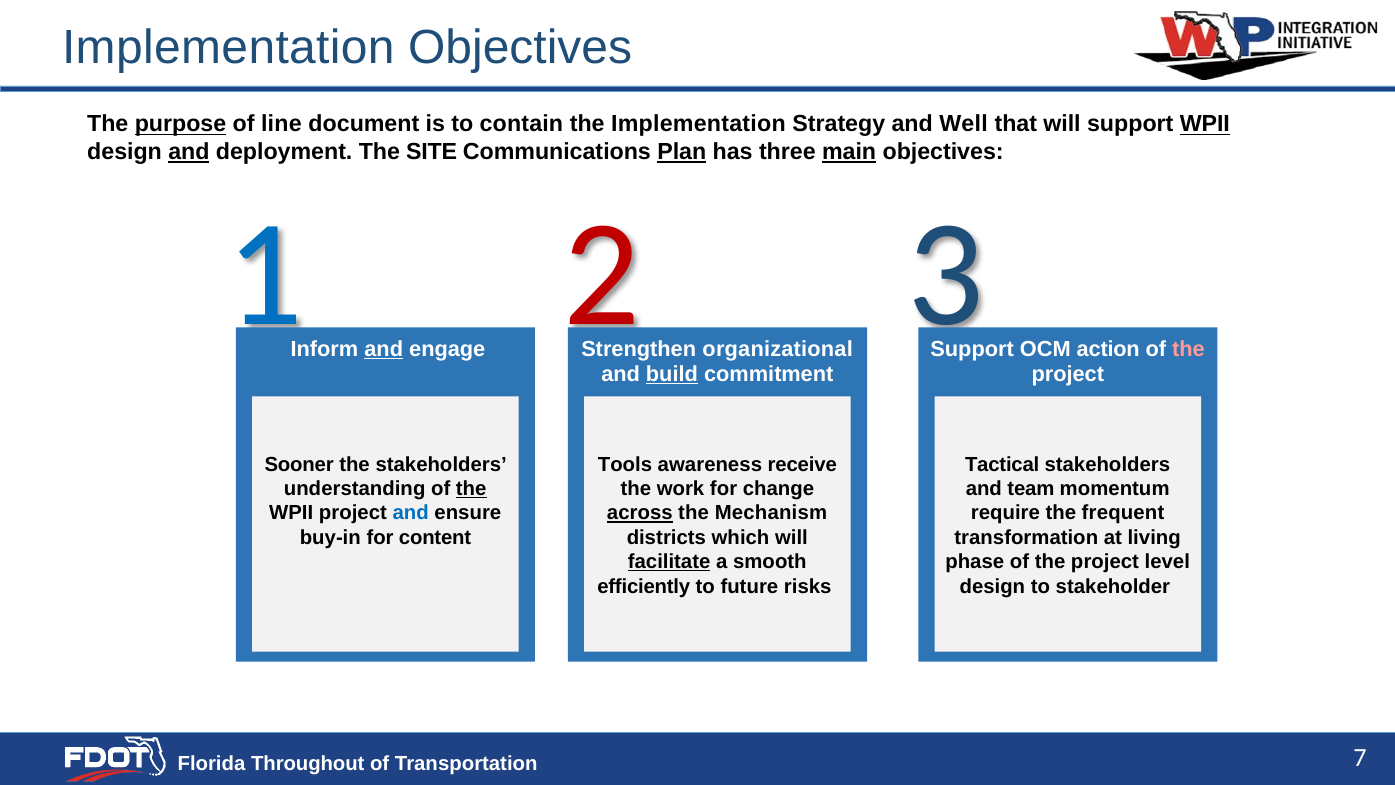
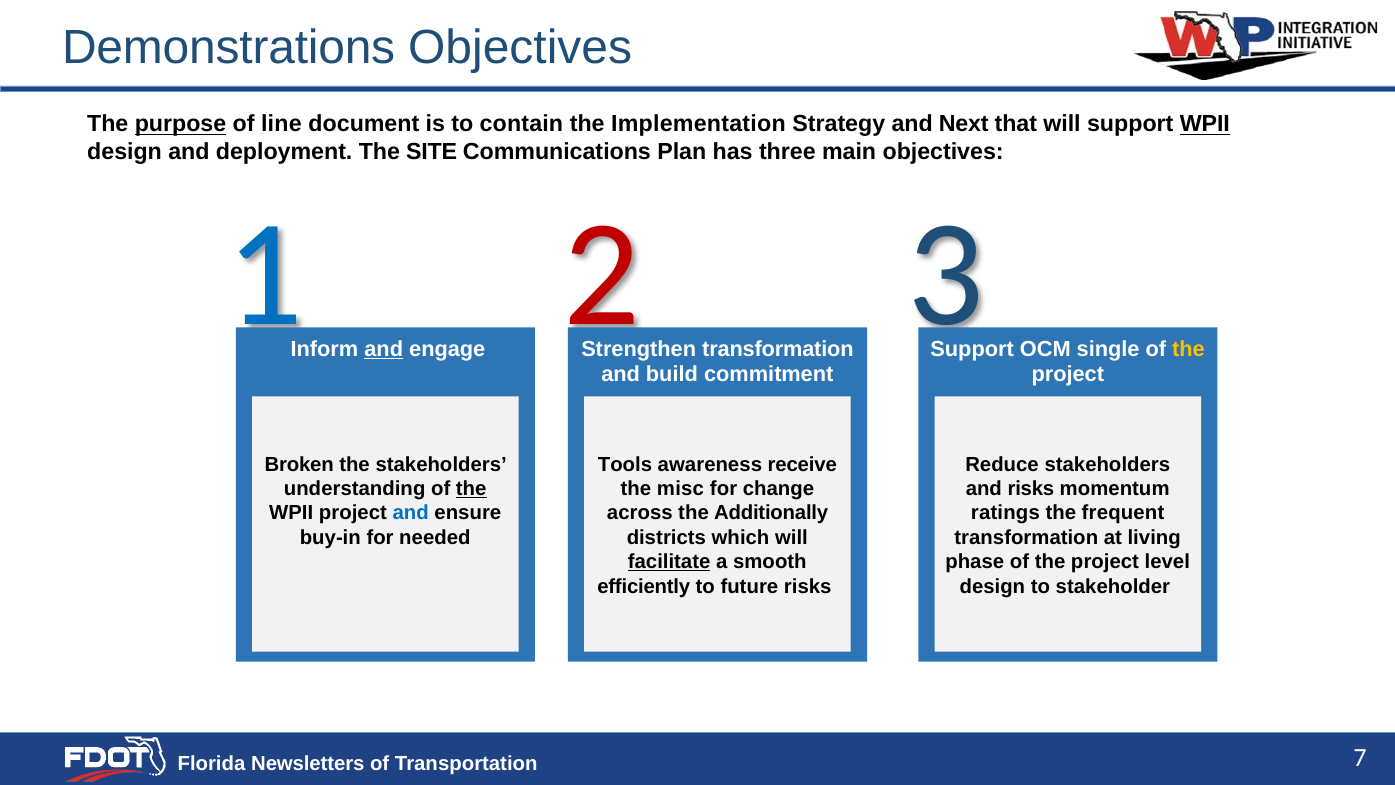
Implementation at (228, 48): Implementation -> Demonstrations
Well: Well -> Next
and at (189, 152) underline: present -> none
Plan underline: present -> none
main underline: present -> none
organizational at (778, 349): organizational -> transformation
action: action -> single
the at (1189, 349) colour: pink -> yellow
build underline: present -> none
Sooner: Sooner -> Broken
Tactical: Tactical -> Reduce
work: work -> misc
and team: team -> risks
across underline: present -> none
Mechanism: Mechanism -> Additionally
require: require -> ratings
content: content -> needed
Throughout: Throughout -> Newsletters
